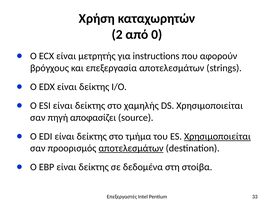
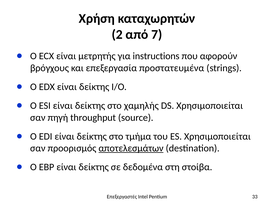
0: 0 -> 7
επεξεργασία αποτελεσμάτων: αποτελεσμάτων -> προστατευμένα
αποφασίζει: αποφασίζει -> throughput
Χρησιμοποιείται at (217, 136) underline: present -> none
